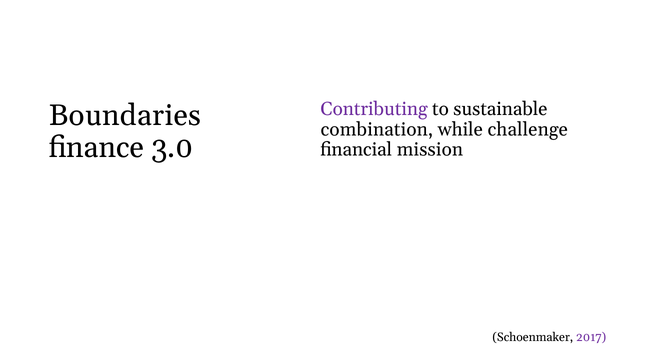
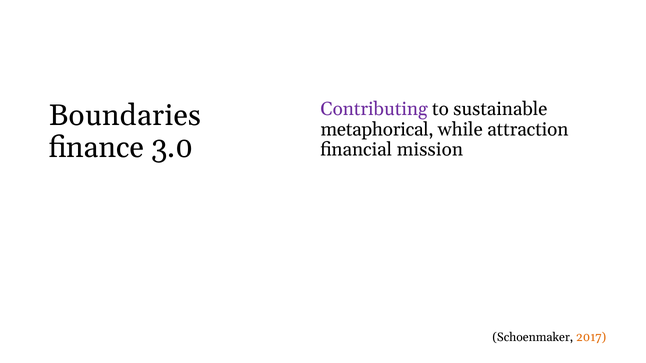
combination: combination -> metaphorical
challenge: challenge -> attraction
2017 colour: purple -> orange
